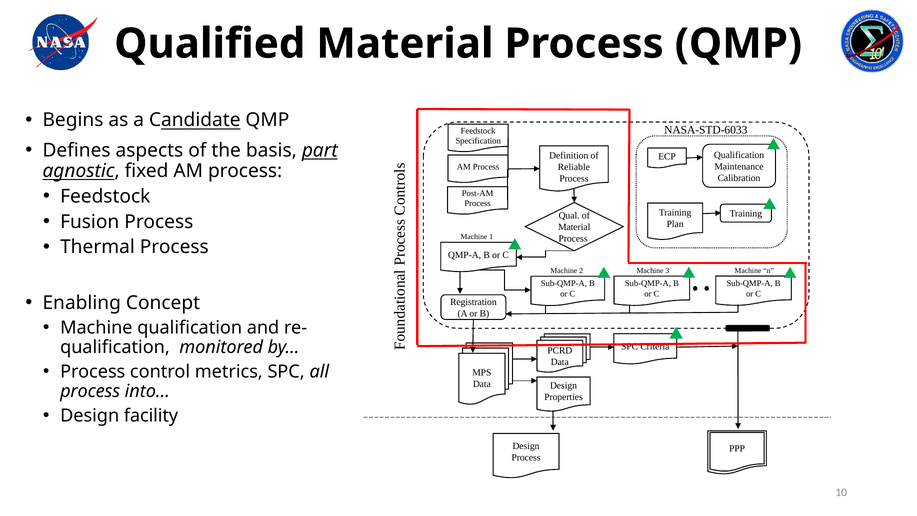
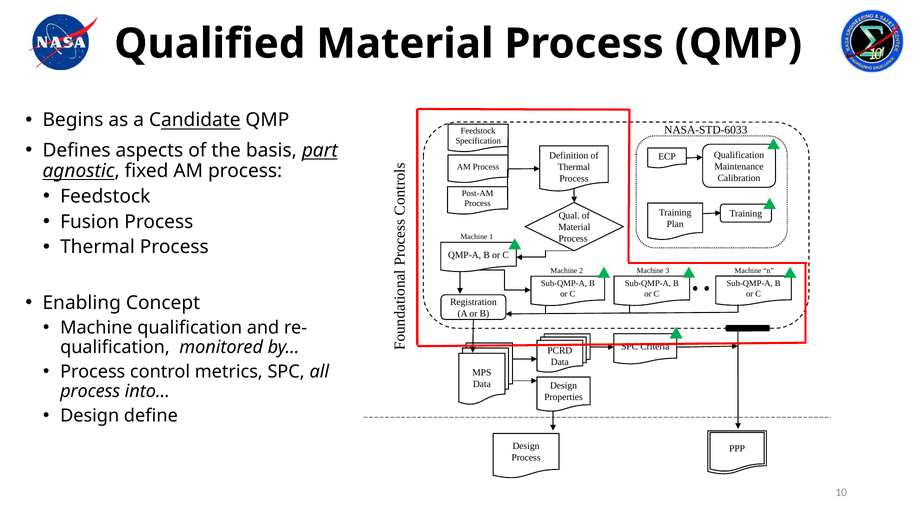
Reliable at (574, 167): Reliable -> Thermal
facility: facility -> define
